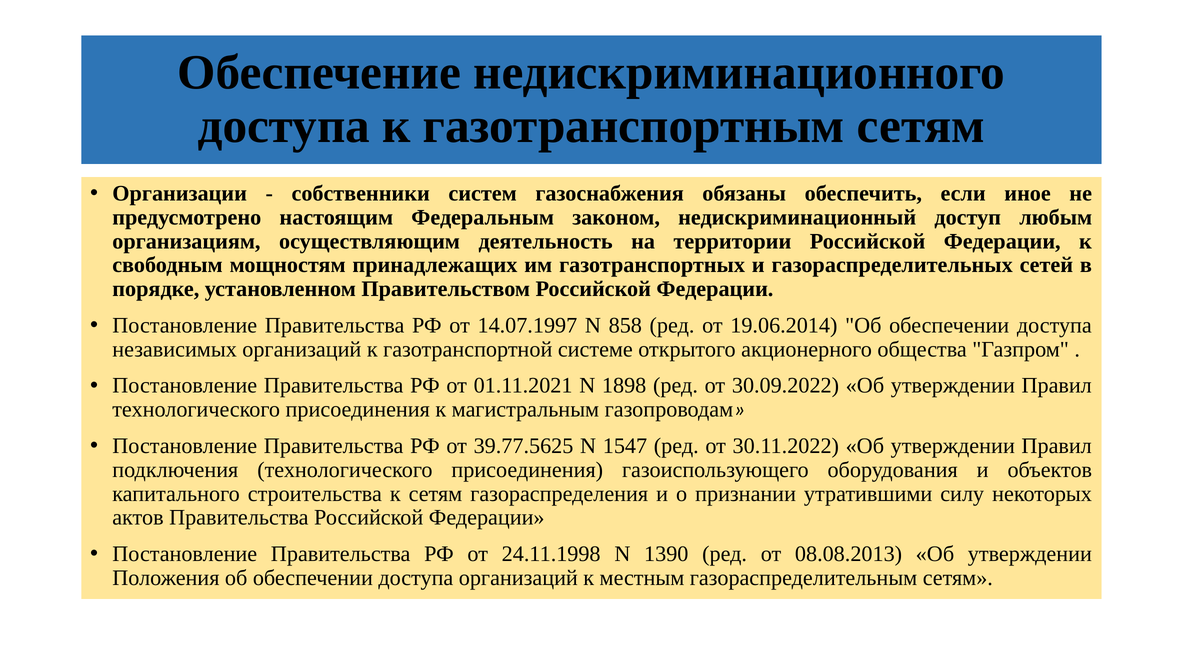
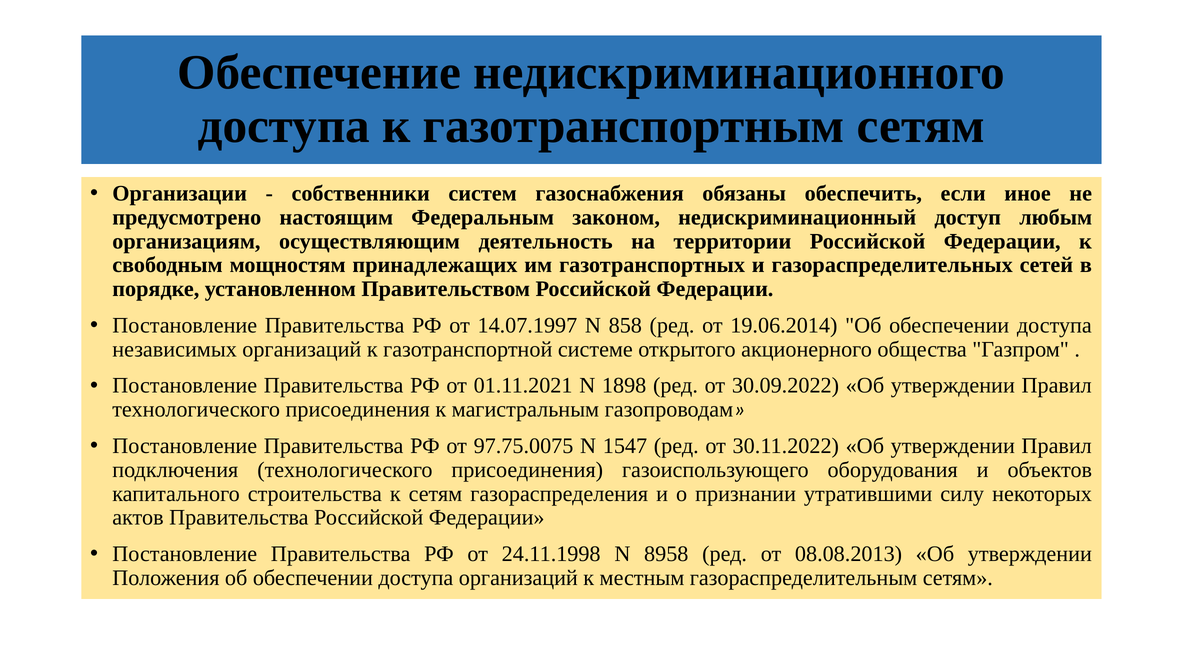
39.77.5625: 39.77.5625 -> 97.75.0075
1390: 1390 -> 8958
